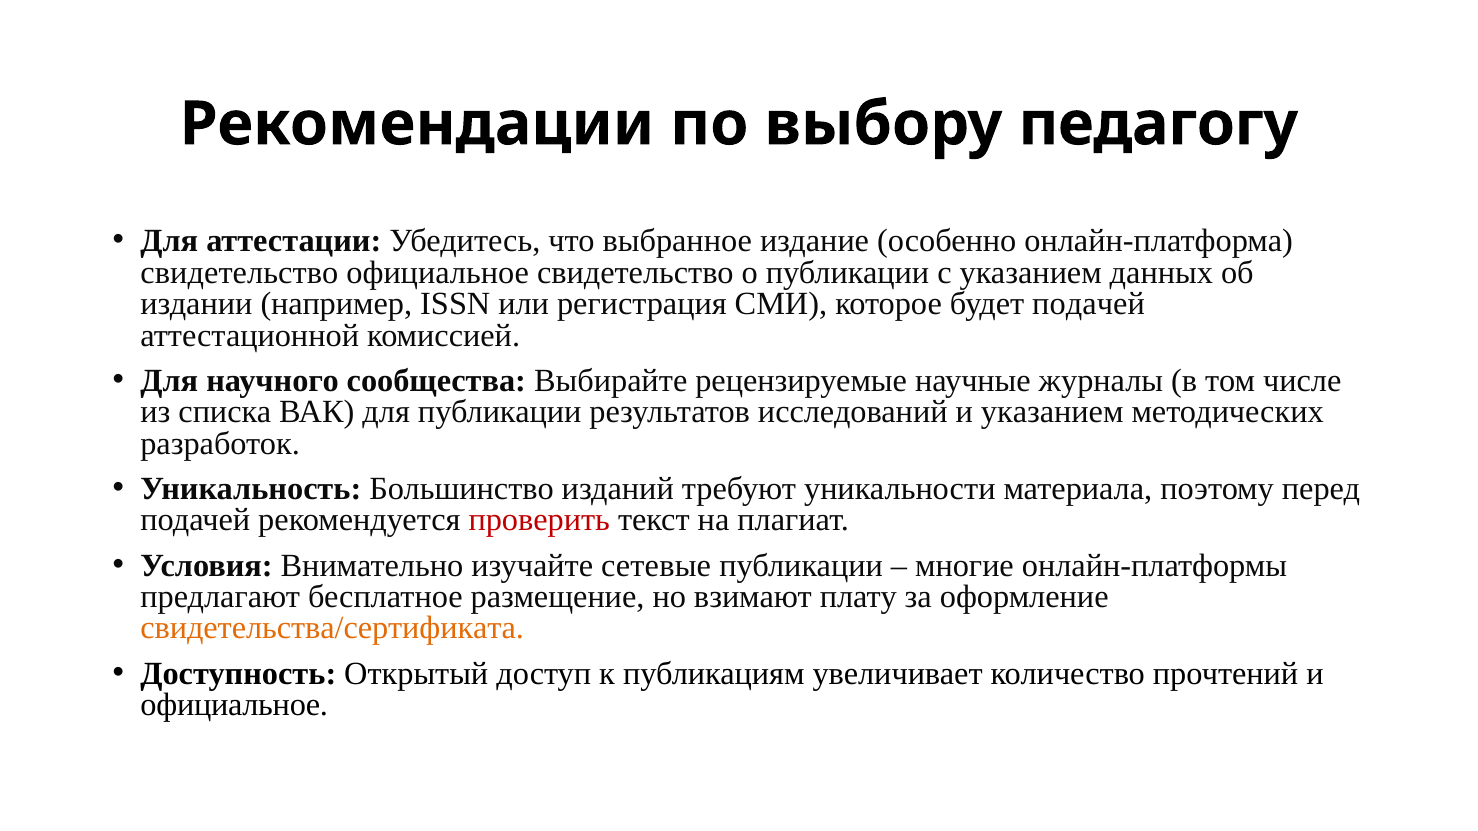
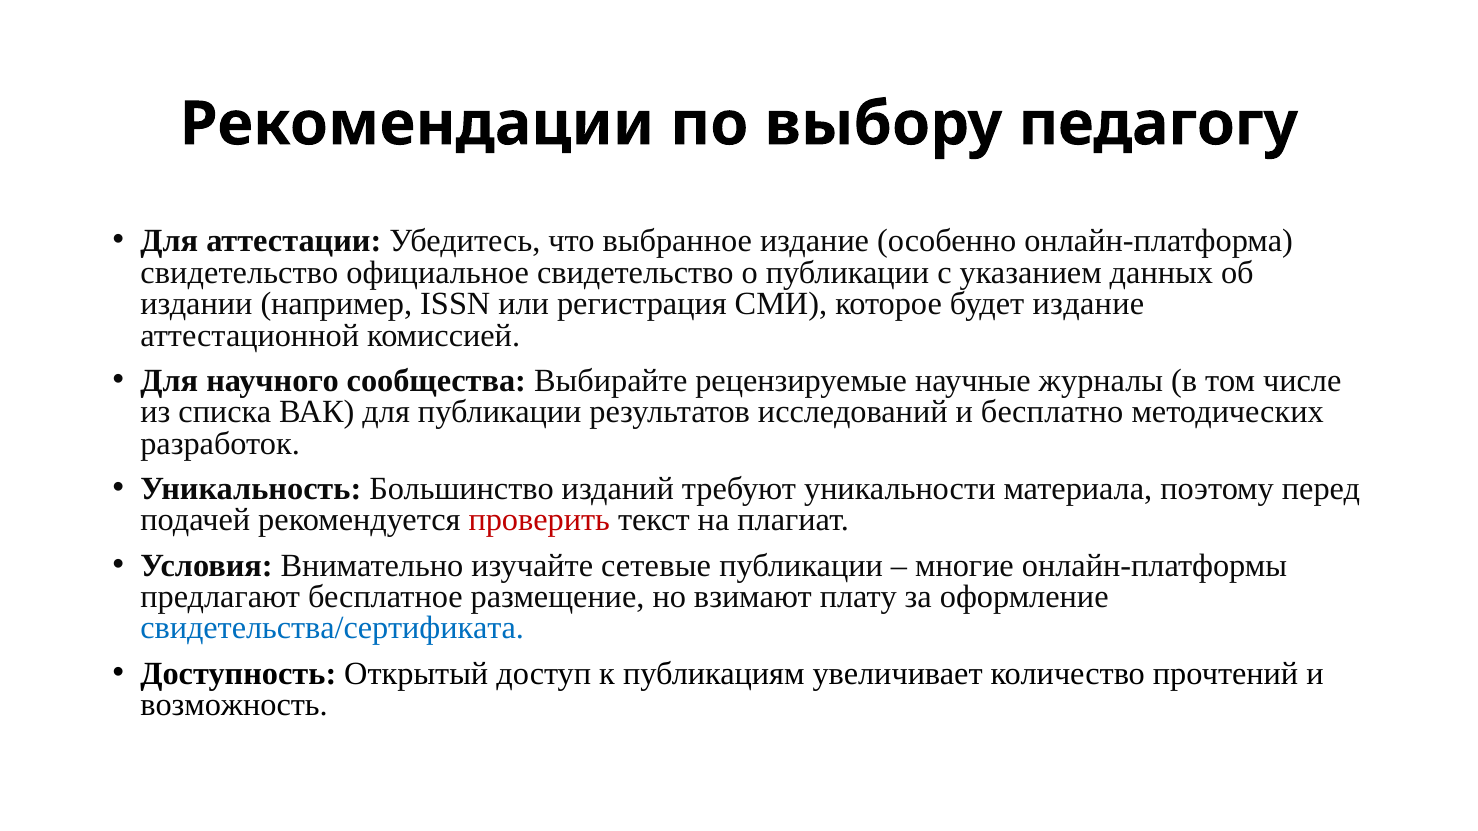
будет подачей: подачей -> издание
и указанием: указанием -> бесплатно
свидетельства/сертификата colour: orange -> blue
официальное at (234, 705): официальное -> возможность
